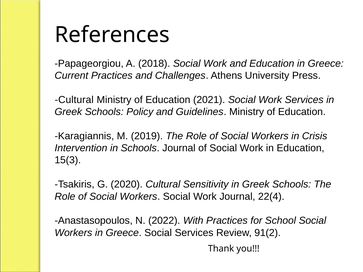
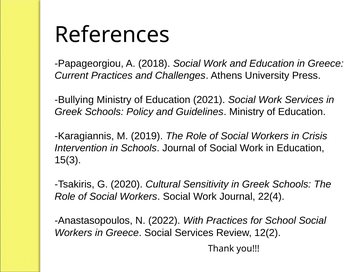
Cultural at (74, 100): Cultural -> Bullying
91(2: 91(2 -> 12(2
